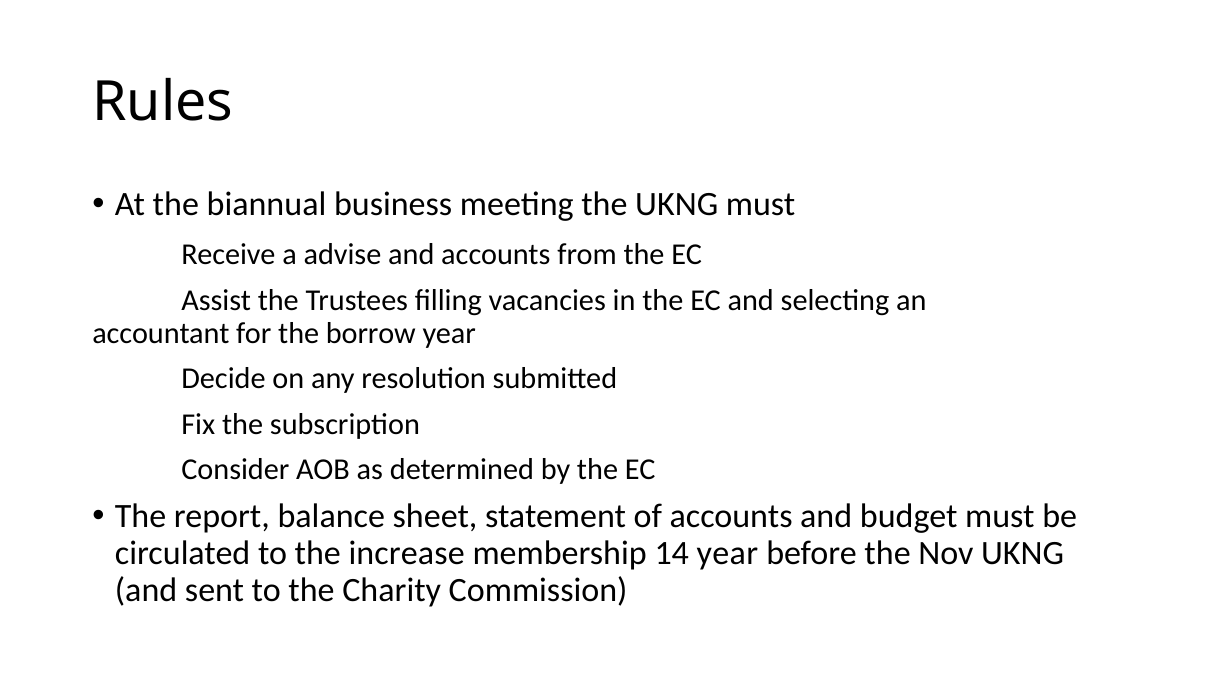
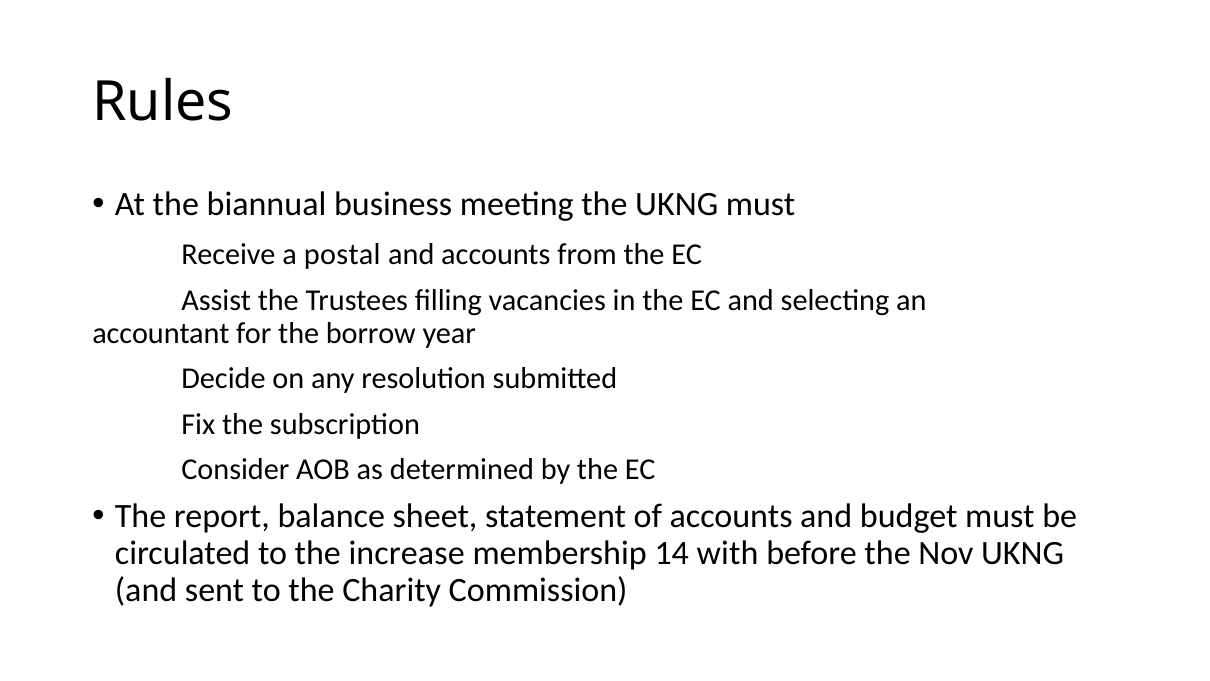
advise: advise -> postal
14 year: year -> with
